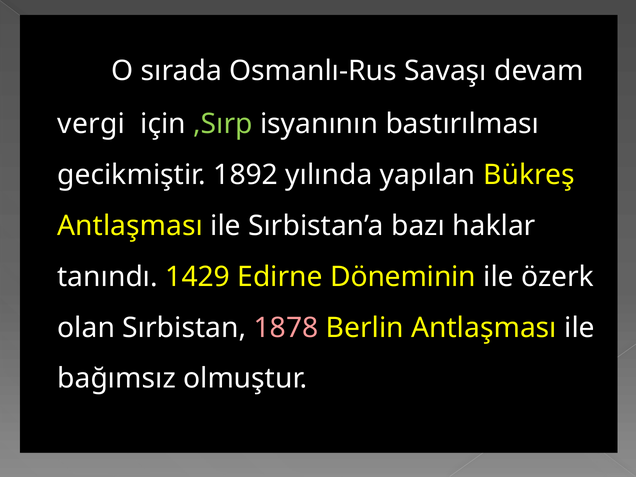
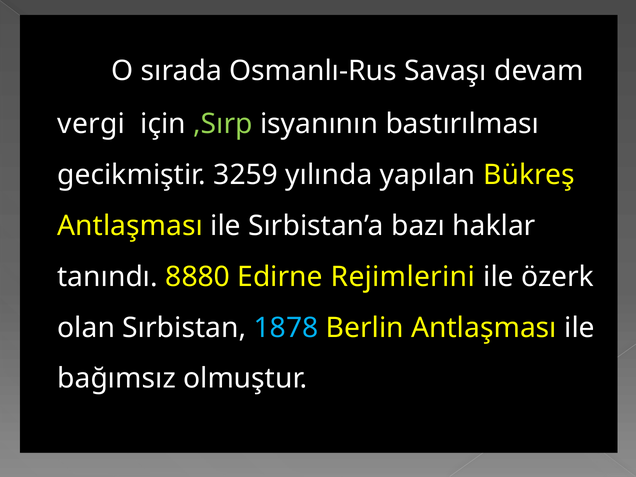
1892: 1892 -> 3259
1429: 1429 -> 8880
Döneminin: Döneminin -> Rejimlerini
1878 colour: pink -> light blue
